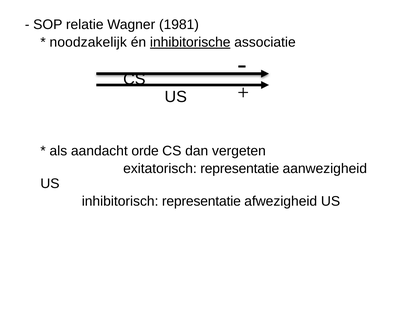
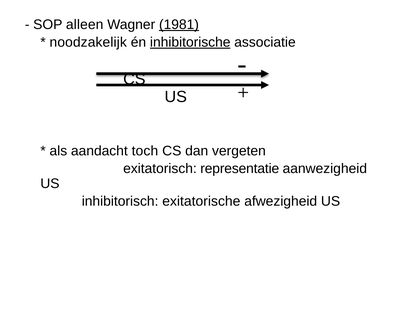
relatie: relatie -> alleen
1981 underline: none -> present
orde: orde -> toch
inhibitorisch representatie: representatie -> exitatorische
